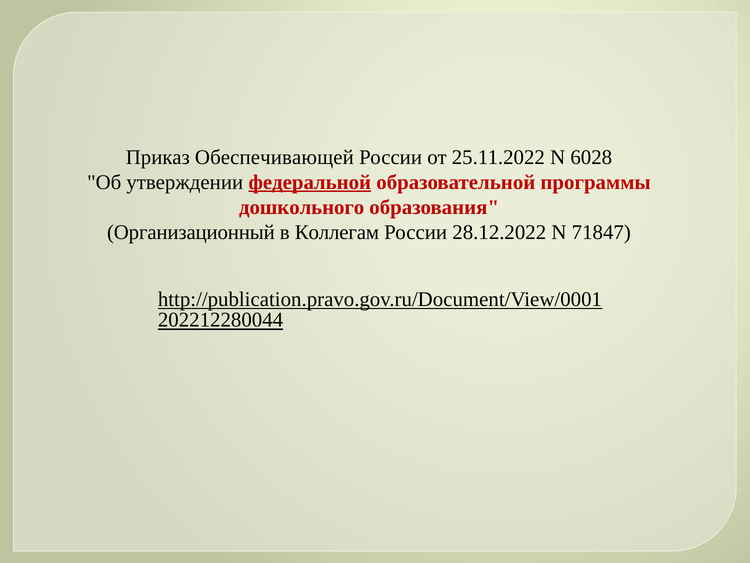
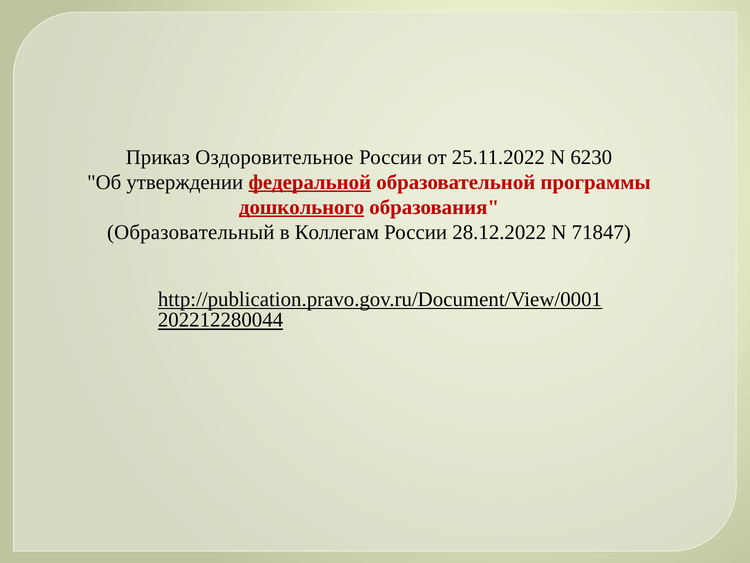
Обеспечивающей: Обеспечивающей -> Оздоровительное
6028: 6028 -> 6230
дошкольного underline: none -> present
Организационный: Организационный -> Образовательный
